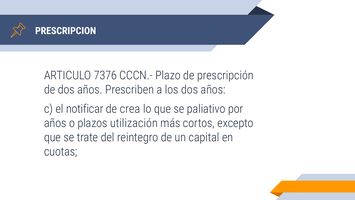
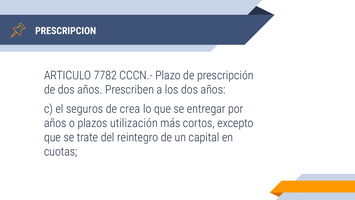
7376: 7376 -> 7782
notificar: notificar -> seguros
paliativo: paliativo -> entregar
